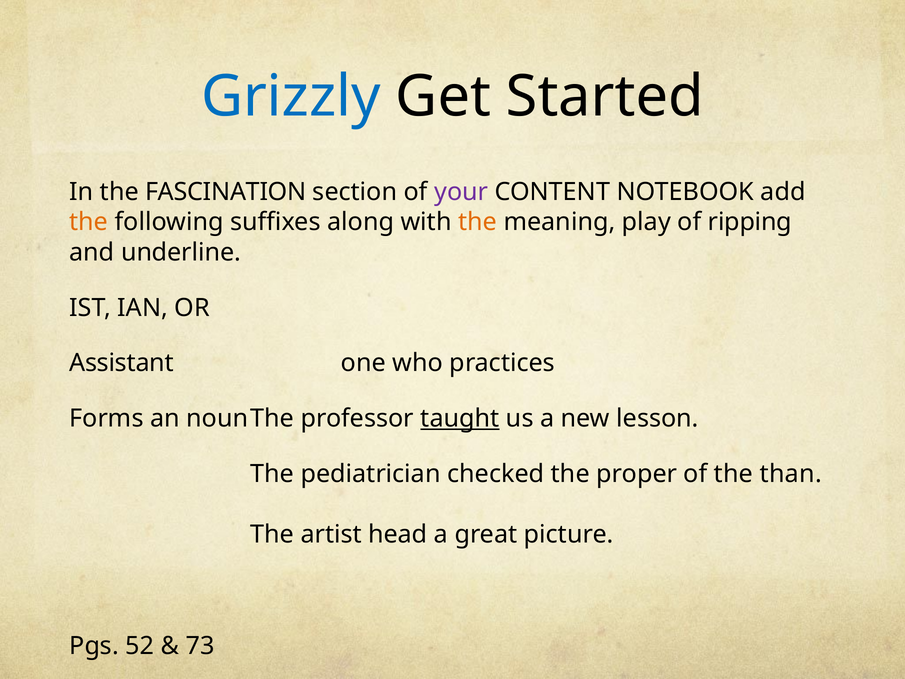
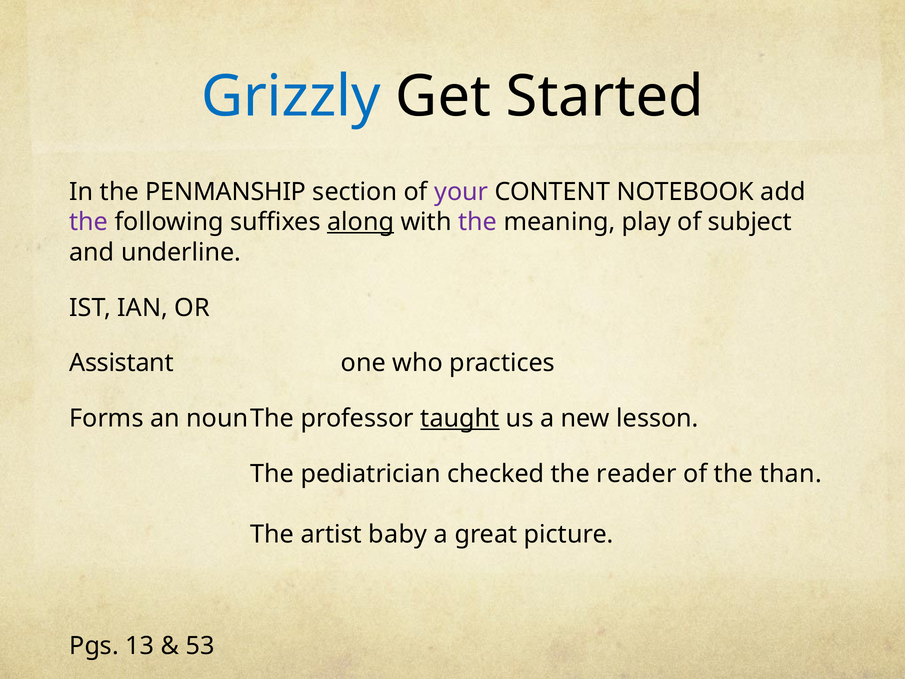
FASCINATION: FASCINATION -> PENMANSHIP
the at (89, 222) colour: orange -> purple
along underline: none -> present
the at (478, 222) colour: orange -> purple
ripping: ripping -> subject
proper: proper -> reader
head: head -> baby
52: 52 -> 13
73: 73 -> 53
